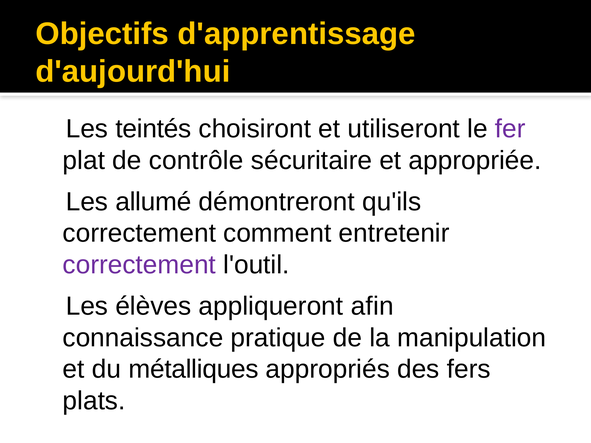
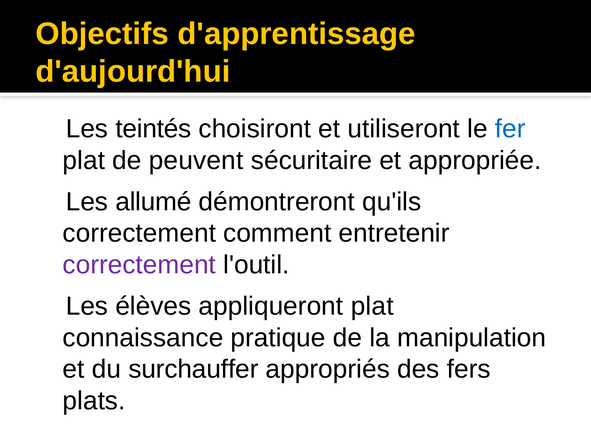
fer colour: purple -> blue
contrôle: contrôle -> peuvent
appliqueront afin: afin -> plat
métalliques: métalliques -> surchauffer
